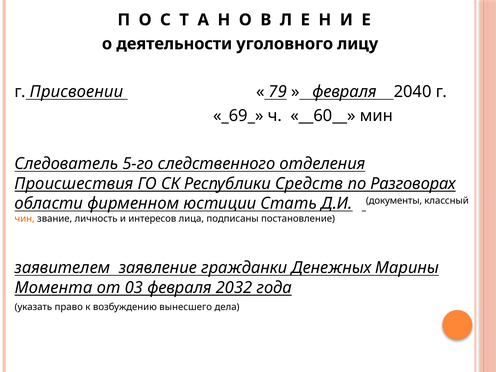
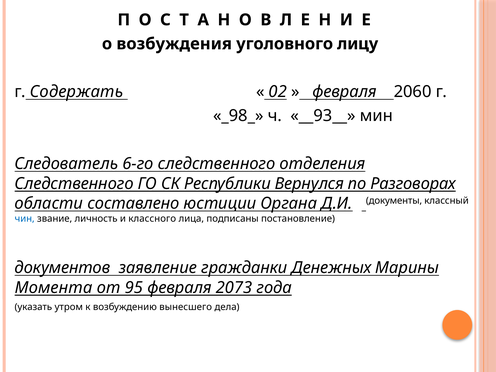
деятельности: деятельности -> возбуждения
Присвоении: Присвоении -> Содержать
79: 79 -> 02
2040: 2040 -> 2060
_69_: _69_ -> _98_
__60__: __60__ -> __93__
5-го: 5-го -> 6-го
Происшествия at (74, 184): Происшествия -> Следственного
Средств: Средств -> Вернулся
фирменном: фирменном -> составлено
Стать: Стать -> Органа
чин colour: orange -> blue
интересов: интересов -> классного
заявителем: заявителем -> документов
03: 03 -> 95
2032: 2032 -> 2073
право: право -> утром
